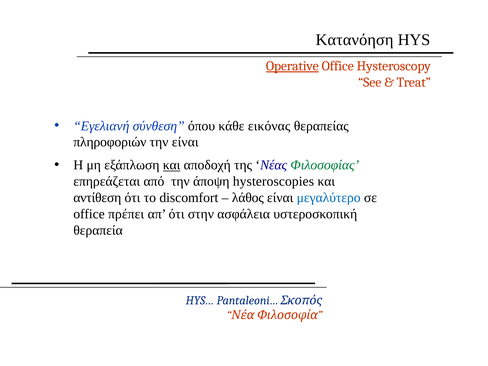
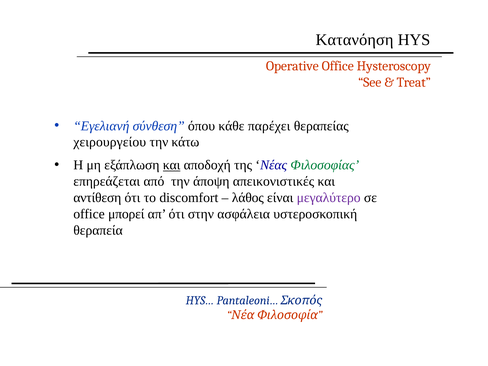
Operative underline: present -> none
εικόνας: εικόνας -> παρέχει
πληροφοριών: πληροφοριών -> χειρουργείου
την είναι: είναι -> κάτω
hysteroscopies: hysteroscopies -> απεικονιστικές
μεγαλύτερο colour: blue -> purple
πρέπει: πρέπει -> μπορεί
